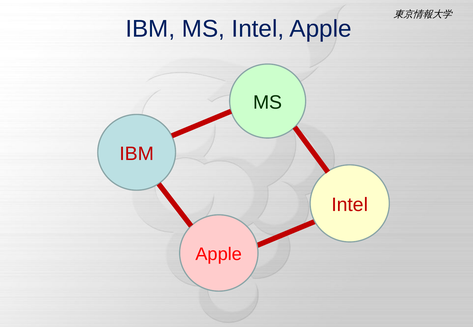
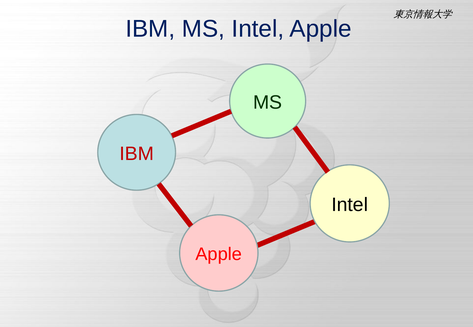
Intel at (350, 205) colour: red -> black
